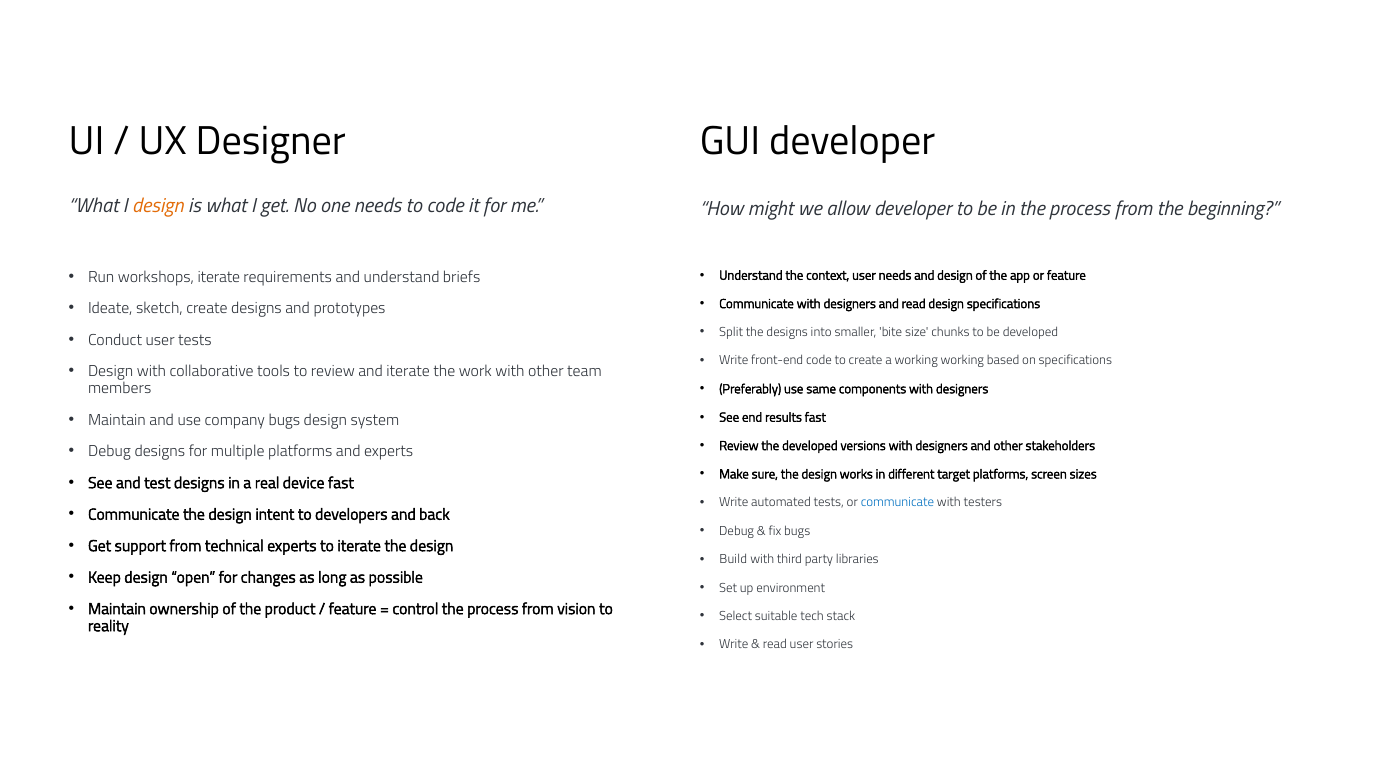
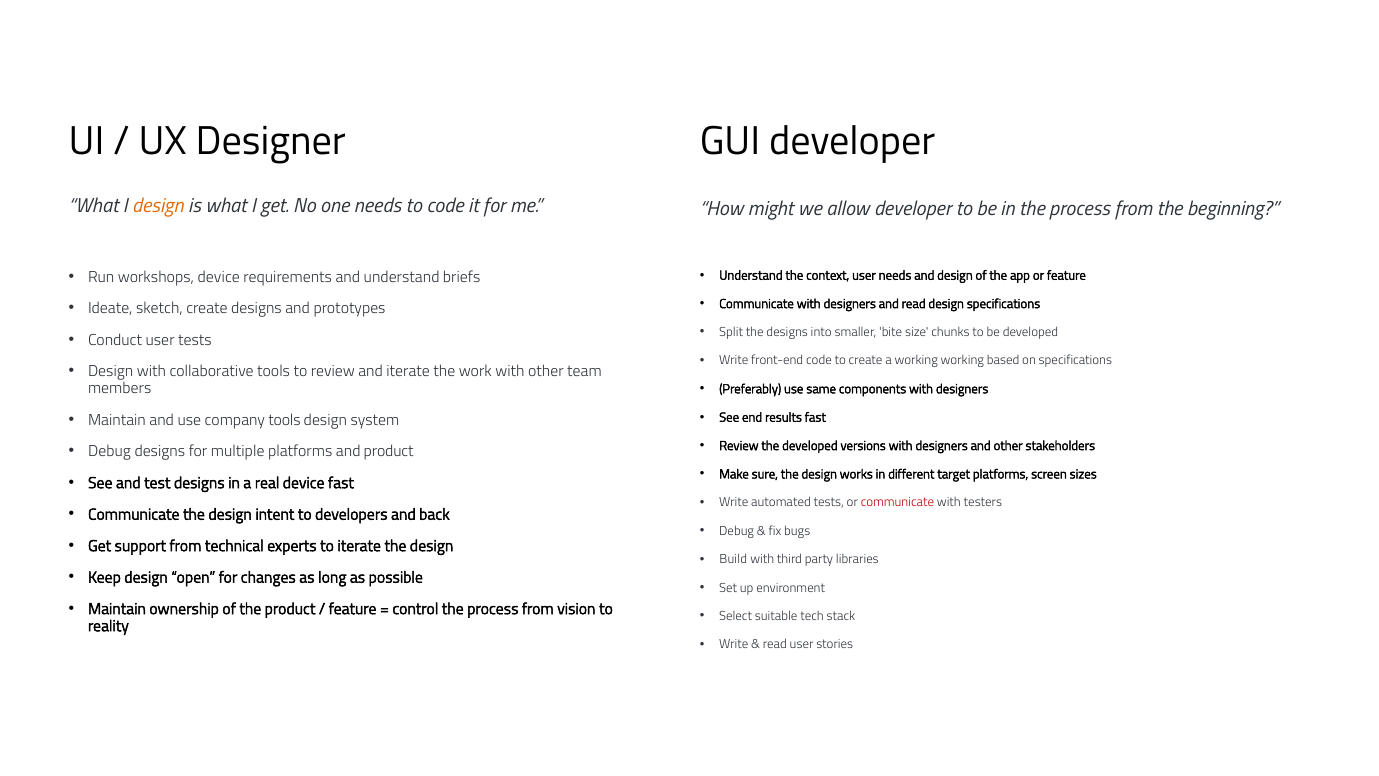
workshops iterate: iterate -> device
company bugs: bugs -> tools
and experts: experts -> product
communicate at (897, 502) colour: blue -> red
